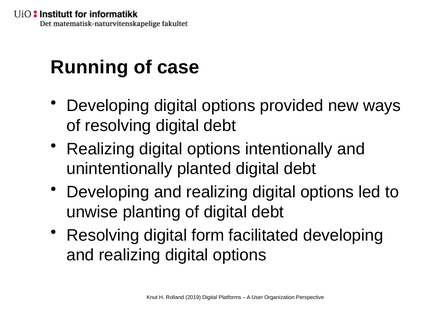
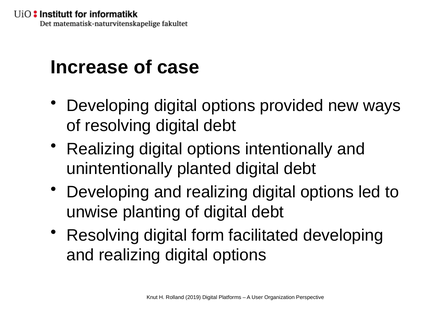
Running: Running -> Increase
